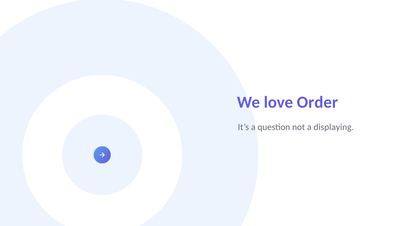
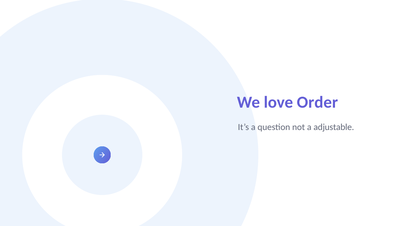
displaying: displaying -> adjustable
